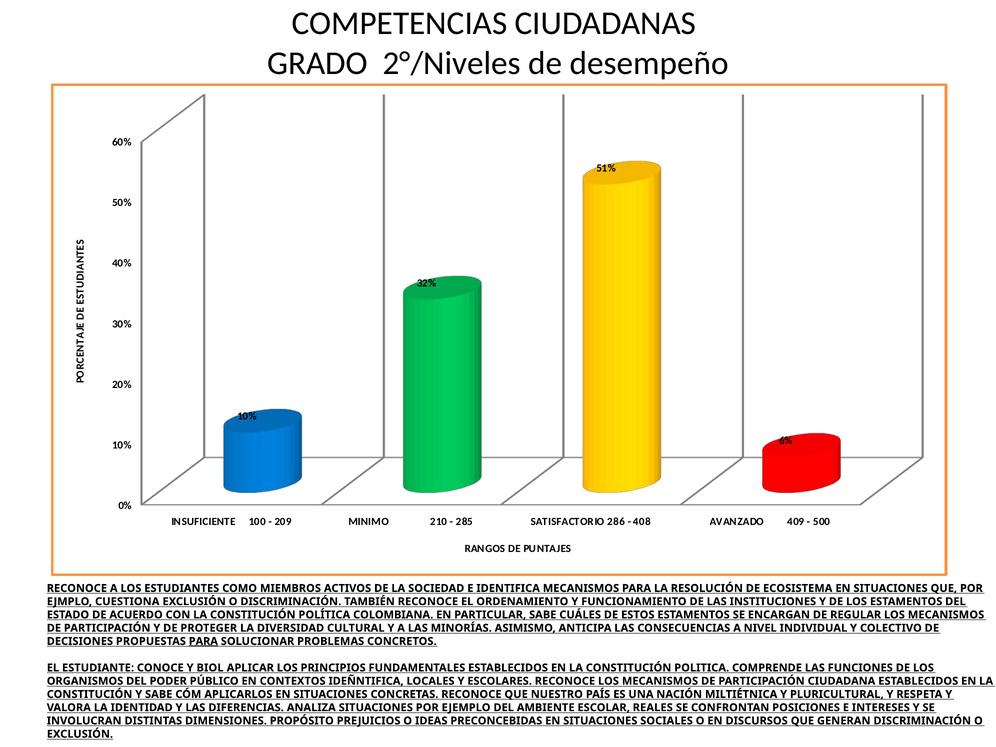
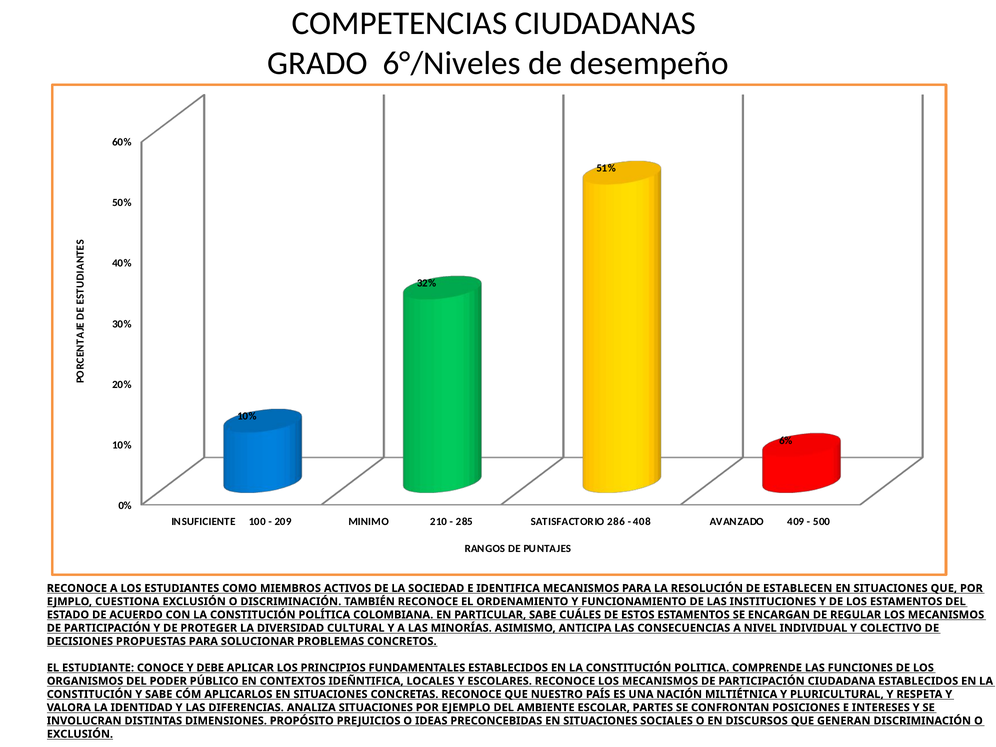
2°/Niveles: 2°/Niveles -> 6°/Niveles
ECOSISTEMA: ECOSISTEMA -> ESTABLECEN
PARA at (203, 641) underline: present -> none
BIOL: BIOL -> DEBE
REALES: REALES -> PARTES
